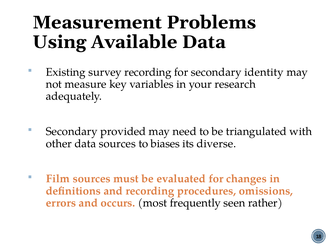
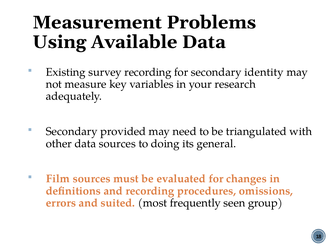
biases: biases -> doing
diverse: diverse -> general
occurs: occurs -> suited
rather: rather -> group
